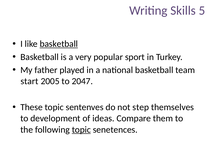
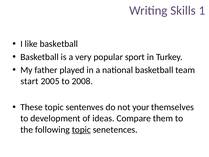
5: 5 -> 1
basketball at (59, 44) underline: present -> none
2047: 2047 -> 2008
step: step -> your
